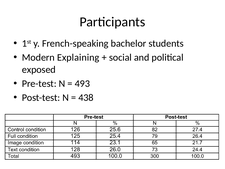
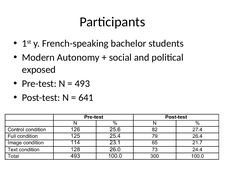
Explaining: Explaining -> Autonomy
438: 438 -> 641
